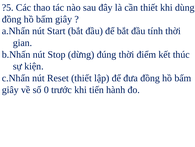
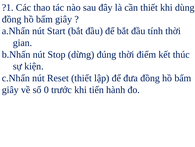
?5: ?5 -> ?1
